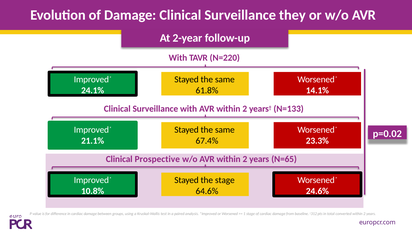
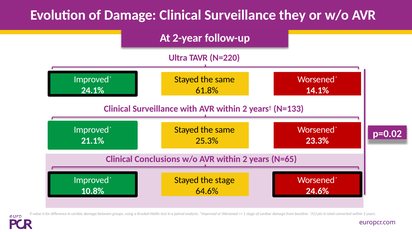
With at (178, 58): With -> Ultra
67.4%: 67.4% -> 25.3%
Prospective: Prospective -> Conclusions
